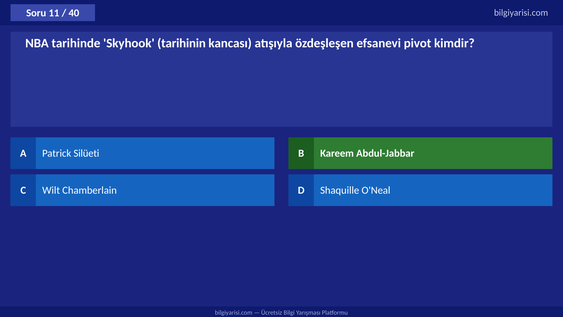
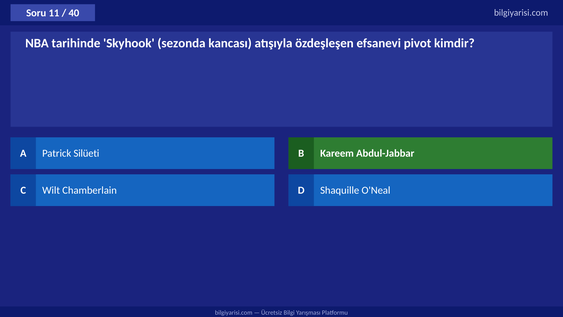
tarihinin: tarihinin -> sezonda
